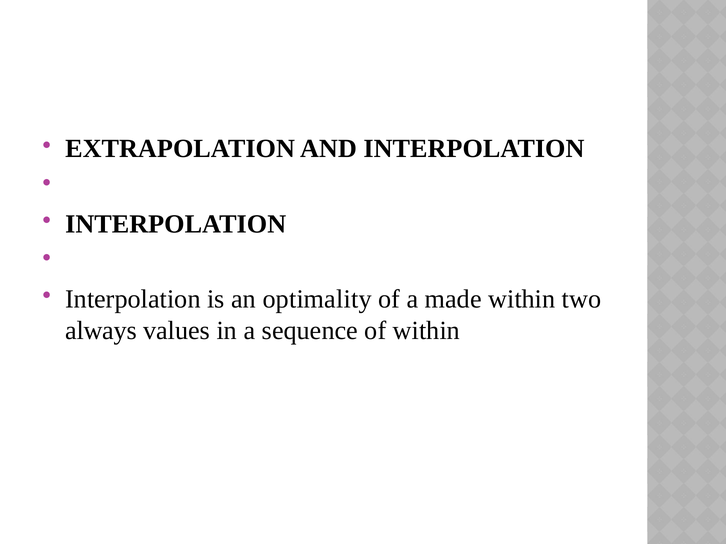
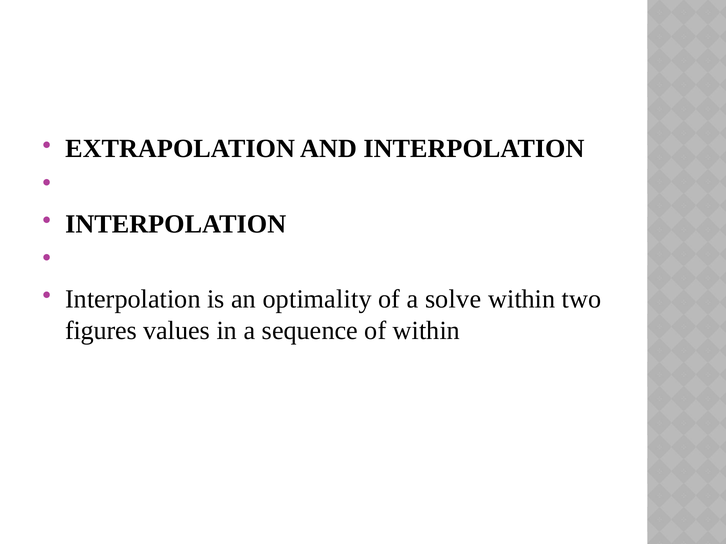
made: made -> solve
always: always -> figures
